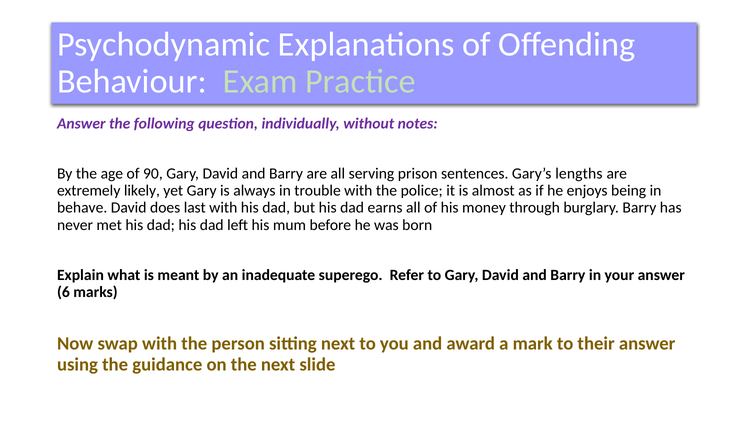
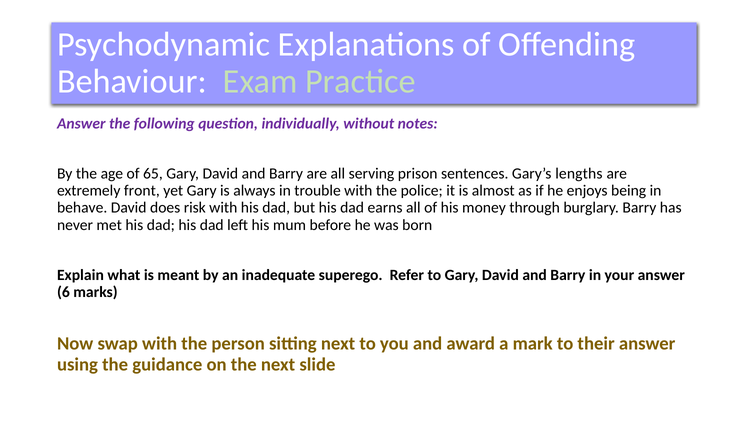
90: 90 -> 65
likely: likely -> front
last: last -> risk
